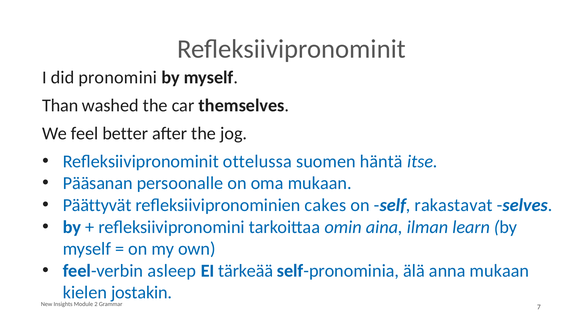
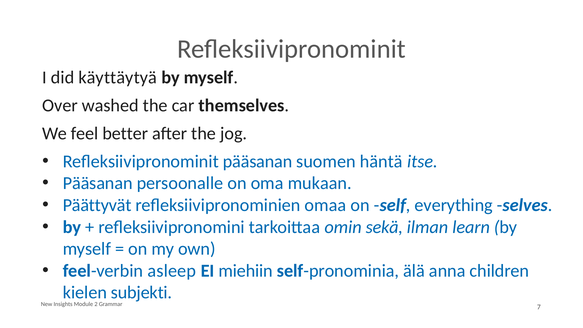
pronomini: pronomini -> käyttäytyä
Than: Than -> Over
Refleksiivipronominit ottelussa: ottelussa -> pääsanan
cakes: cakes -> omaa
rakastavat: rakastavat -> everything
aina: aina -> sekä
tärkeää: tärkeää -> miehiin
anna mukaan: mukaan -> children
jostakin: jostakin -> subjekti
